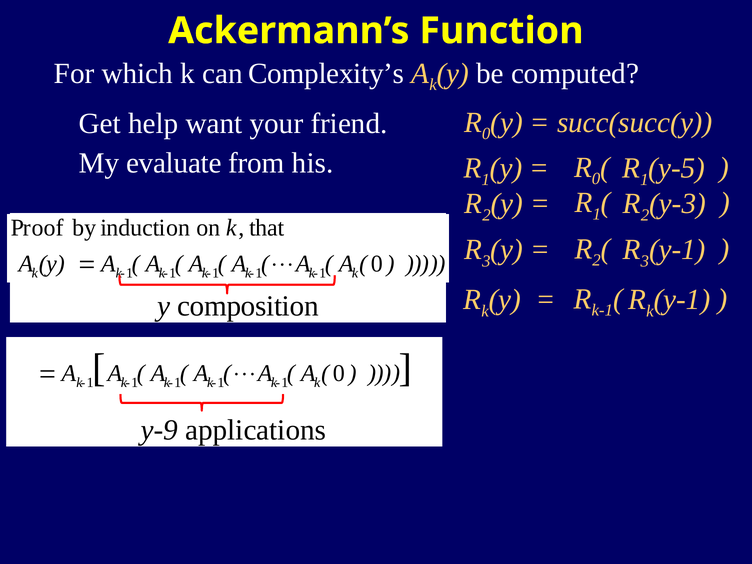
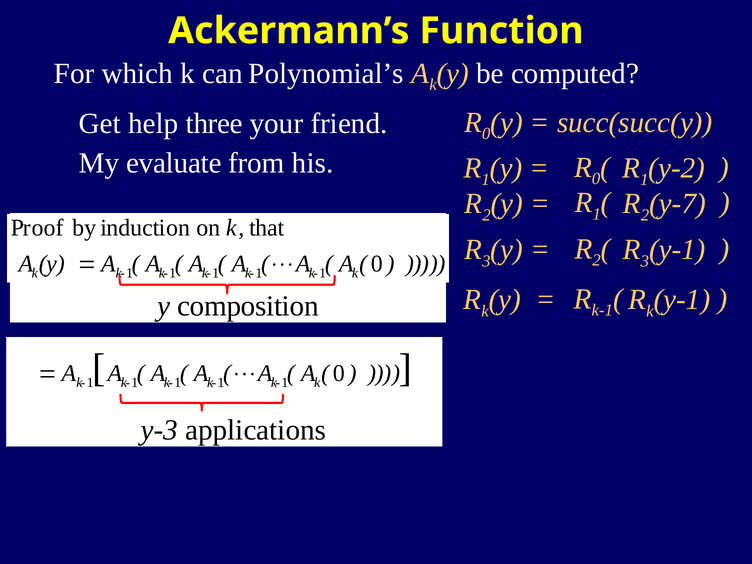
Complexity’s: Complexity’s -> Polynomial’s
want: want -> three
y-5: y-5 -> y-2
y-3: y-3 -> y-7
y-9: y-9 -> y-3
